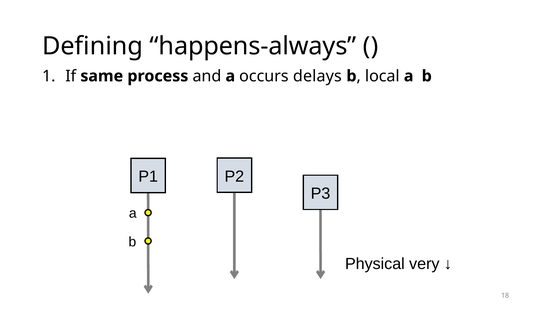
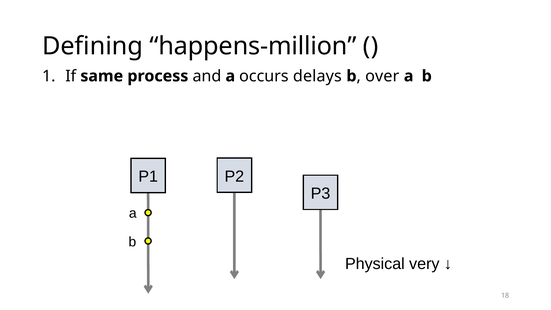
happens-always: happens-always -> happens-million
local: local -> over
